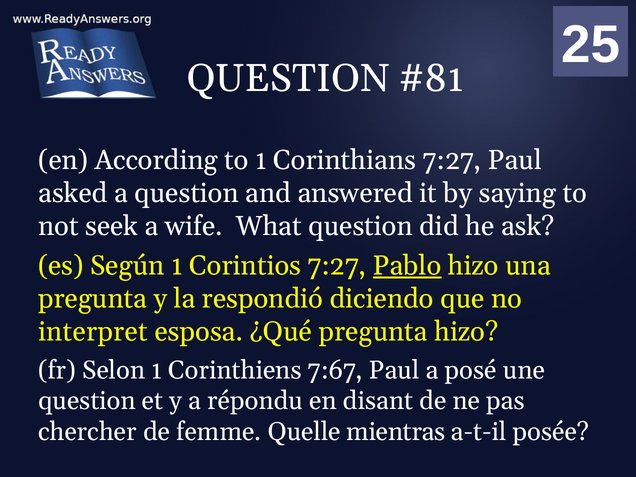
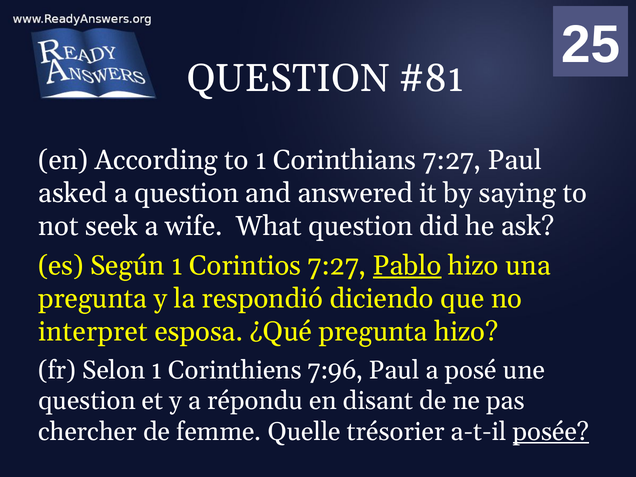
7:67: 7:67 -> 7:96
mientras: mientras -> trésorier
posée underline: none -> present
